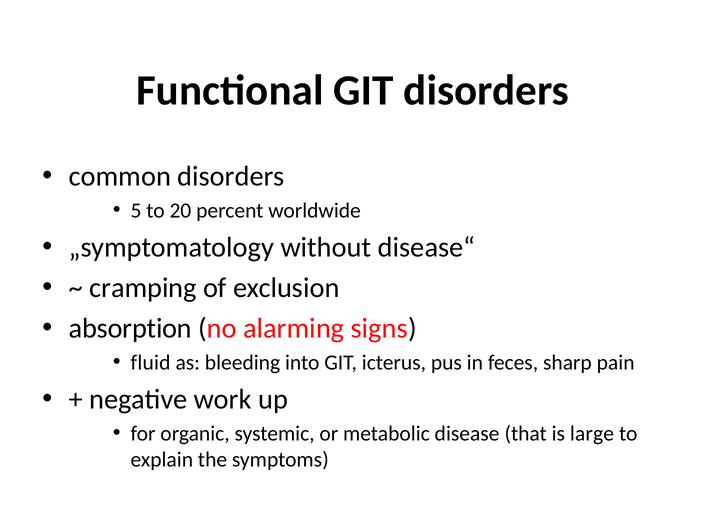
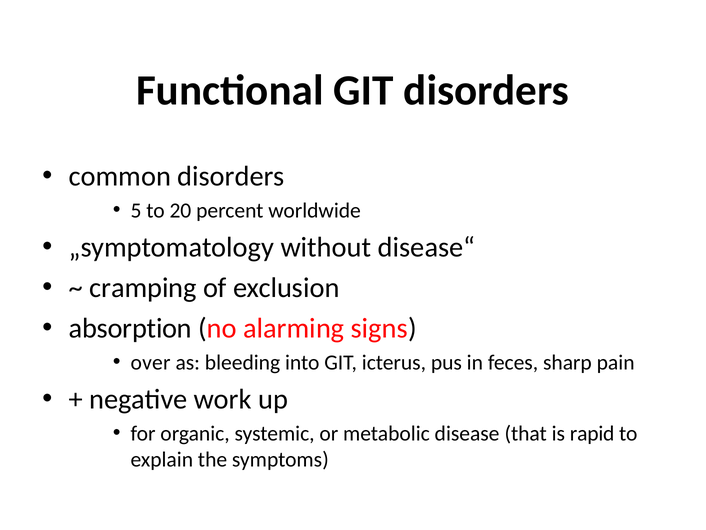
fluid: fluid -> over
large: large -> rapid
